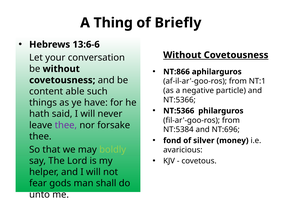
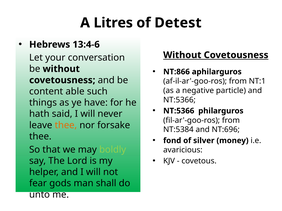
Thing: Thing -> Litres
Briefly: Briefly -> Detest
13:6-6: 13:6-6 -> 13:4-6
thee at (66, 125) colour: purple -> orange
